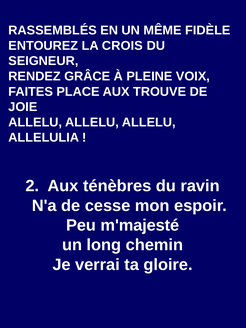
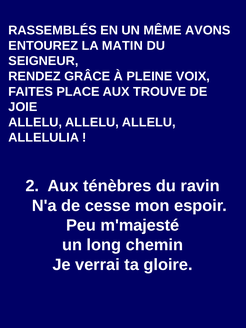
FIDÈLE: FIDÈLE -> AVONS
CROIS: CROIS -> MATIN
